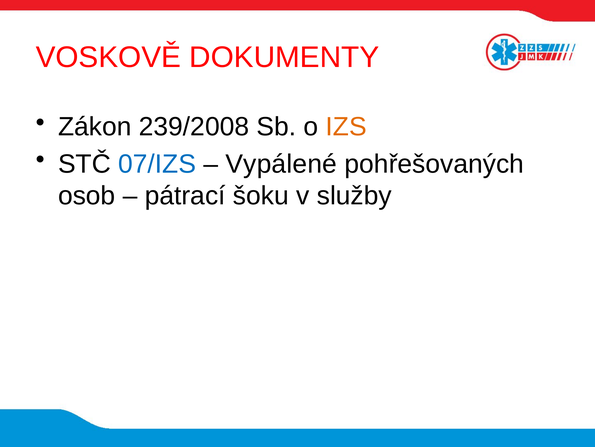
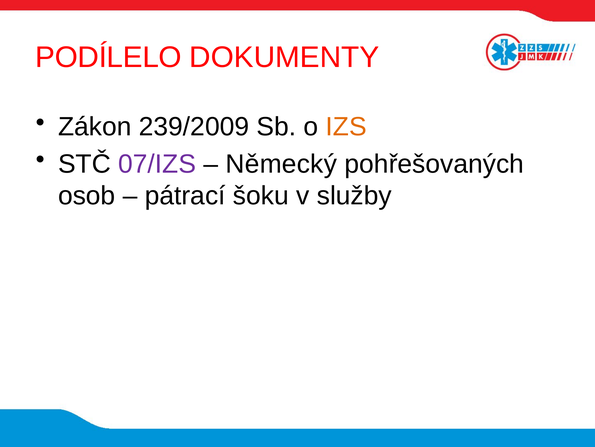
VOSKOVĚ: VOSKOVĚ -> PODÍLELO
239/2008: 239/2008 -> 239/2009
07/IZS colour: blue -> purple
Vypálené: Vypálené -> Německý
